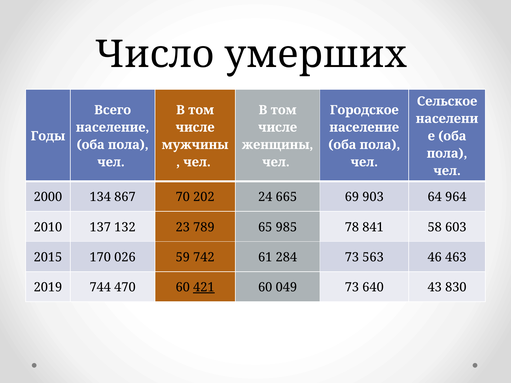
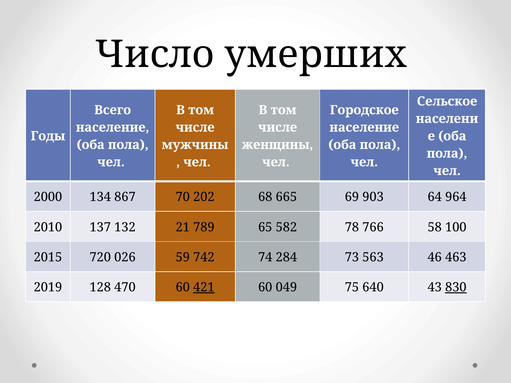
24: 24 -> 68
23: 23 -> 21
985: 985 -> 582
841: 841 -> 766
603: 603 -> 100
170: 170 -> 720
61: 61 -> 74
744: 744 -> 128
049 73: 73 -> 75
830 underline: none -> present
